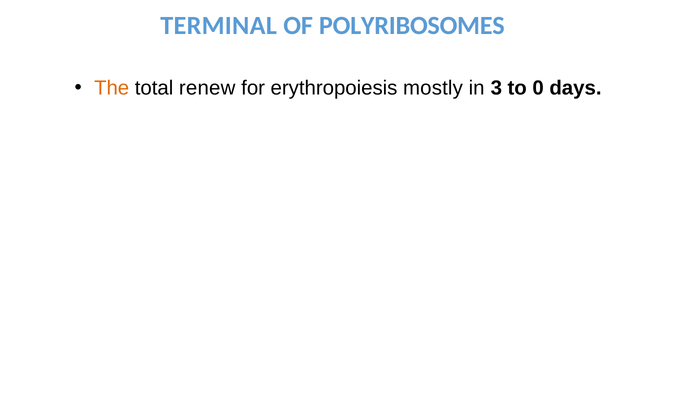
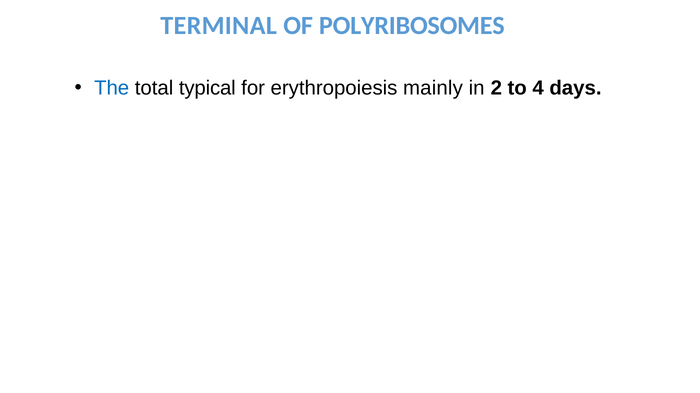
The colour: orange -> blue
renew: renew -> typical
mostly: mostly -> mainly
3: 3 -> 2
0: 0 -> 4
